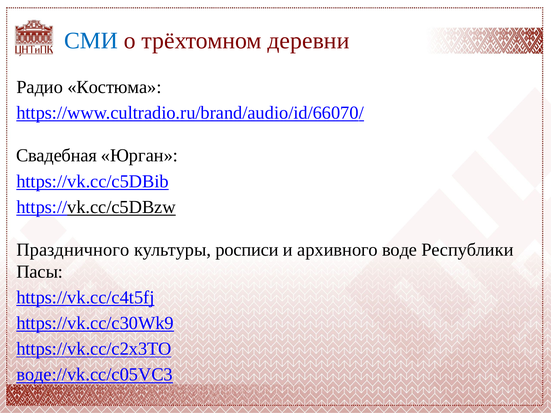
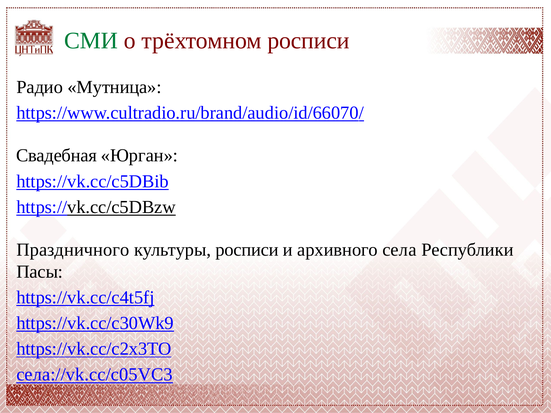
СМИ colour: blue -> green
трёхтомном деревни: деревни -> росписи
Костюма: Костюма -> Мутница
воде: воде -> села
воде://vk.cc/c05VC3: воде://vk.cc/c05VC3 -> села://vk.cc/c05VC3
